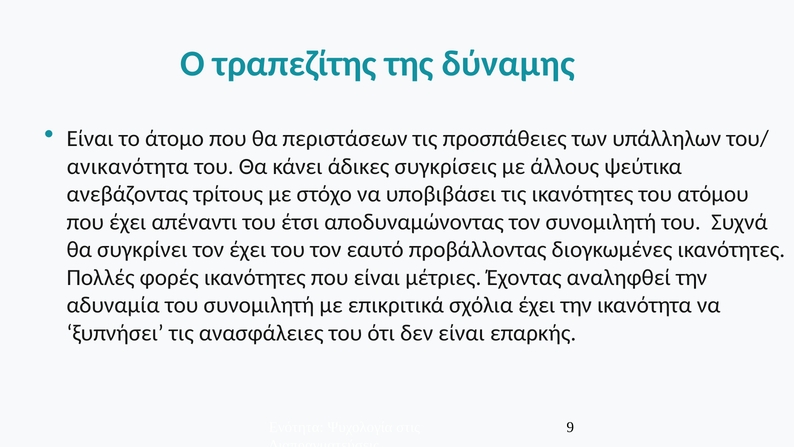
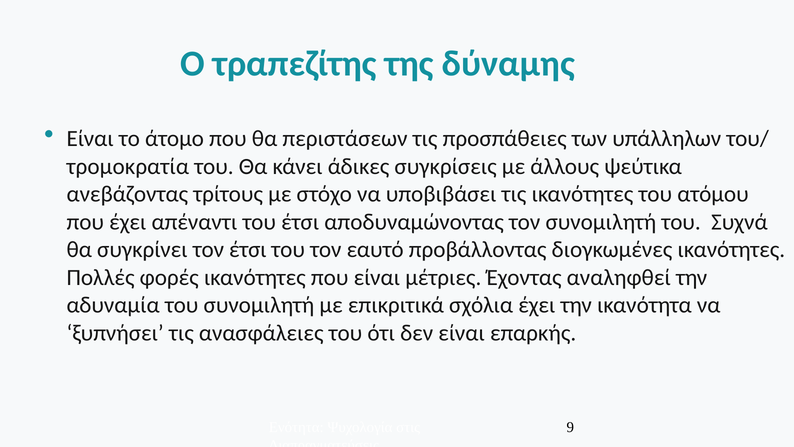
ανικανότητα: ανικανότητα -> τρομοκρατία
τον έχει: έχει -> έτσι
